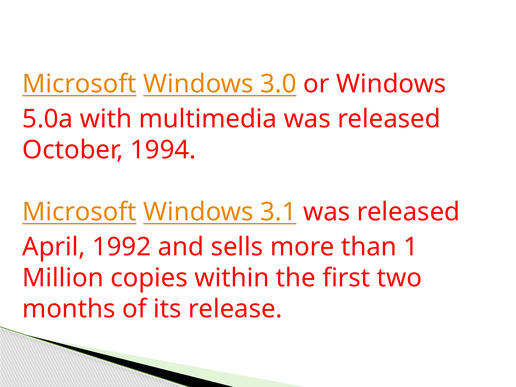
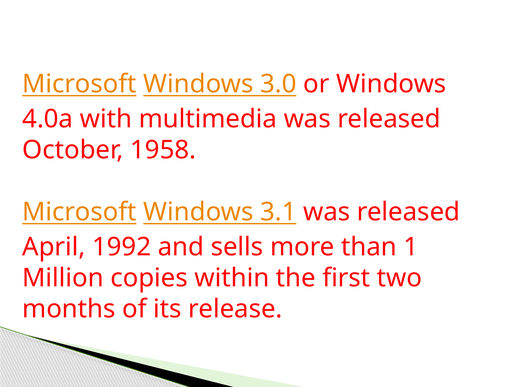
5.0a: 5.0a -> 4.0a
1994: 1994 -> 1958
